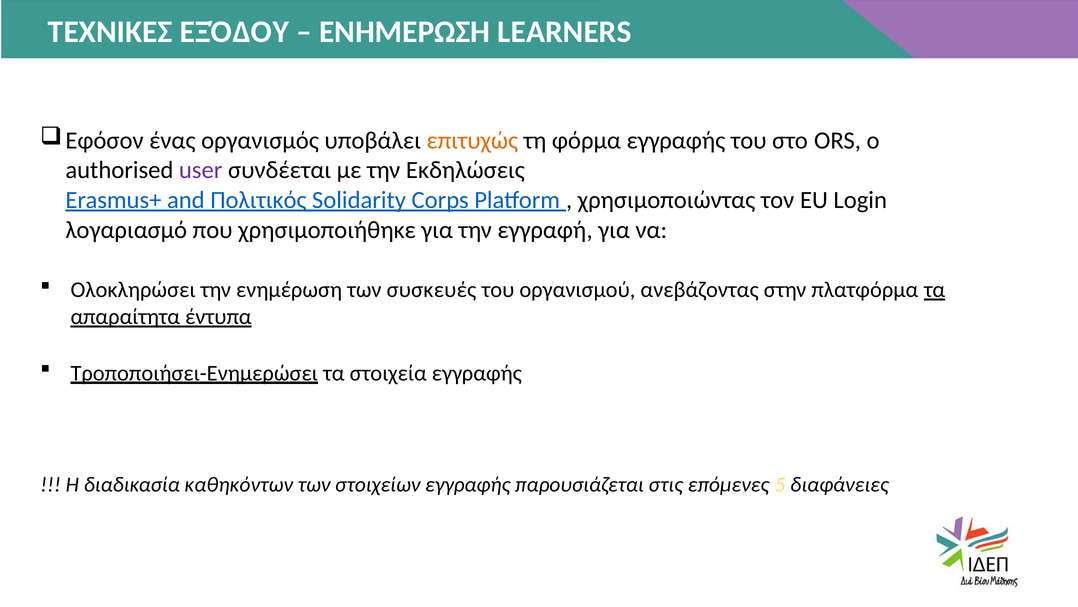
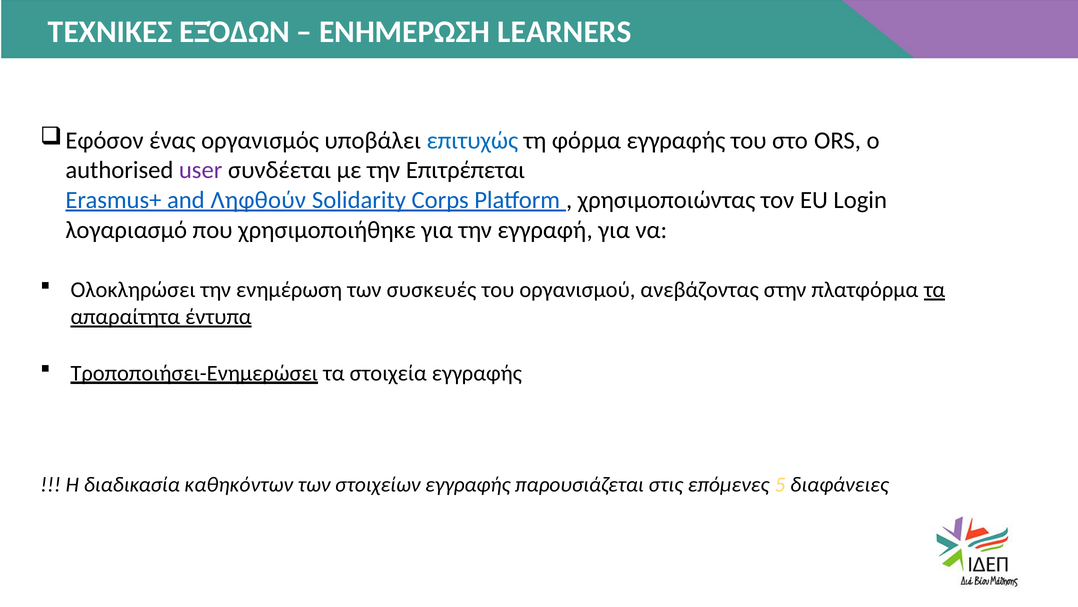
ΕΞΌΔΟΥ: ΕΞΌΔΟΥ -> ΕΞΌΔΩΝ
επιτυχώς colour: orange -> blue
Εκδηλώσεις: Εκδηλώσεις -> Επιτρέπεται
Πολιτικός: Πολιτικός -> Ληφθούν
